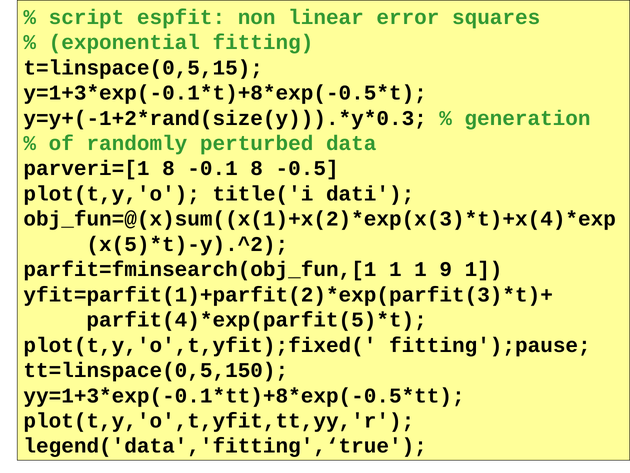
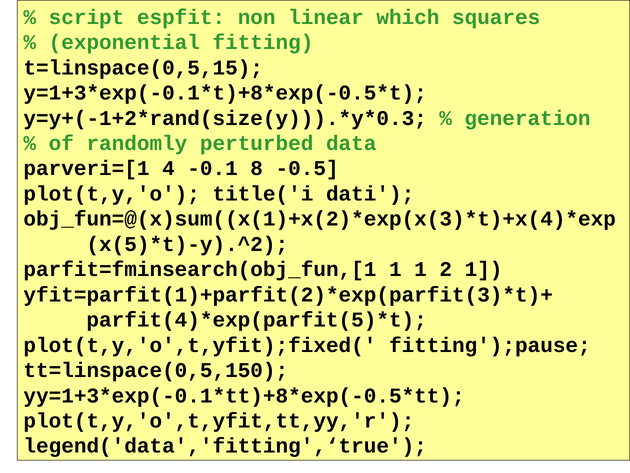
error: error -> which
parveri=[1 8: 8 -> 4
9: 9 -> 2
